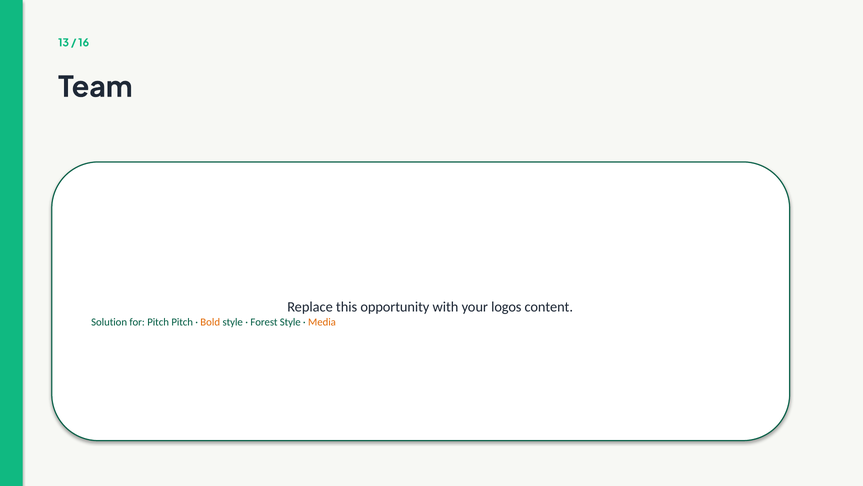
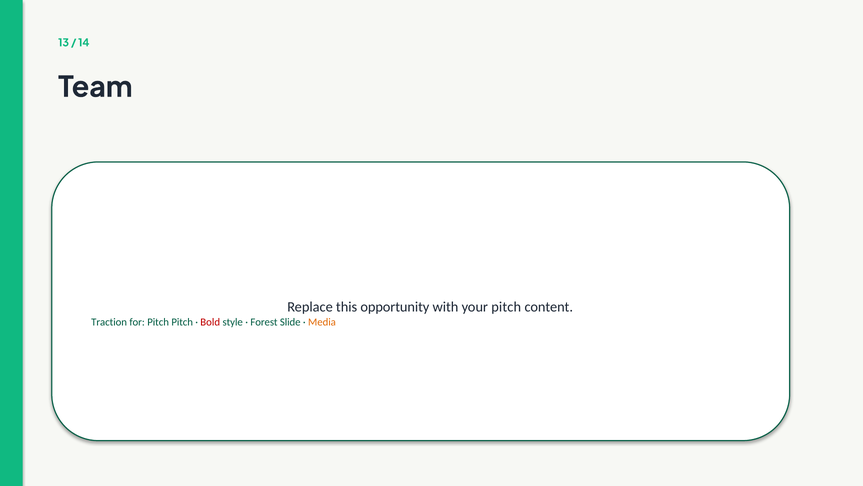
16: 16 -> 14
your logos: logos -> pitch
Solution: Solution -> Traction
Bold colour: orange -> red
Forest Style: Style -> Slide
